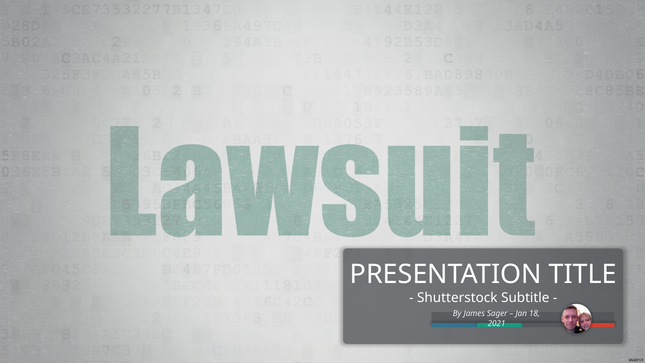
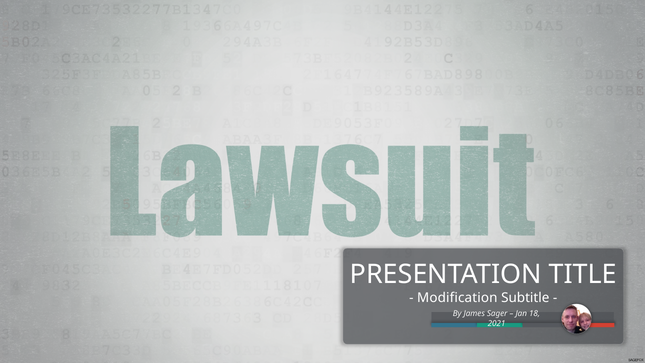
Shutterstock: Shutterstock -> Modification
